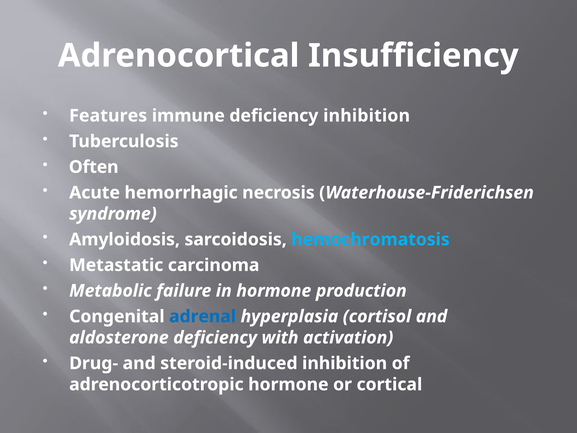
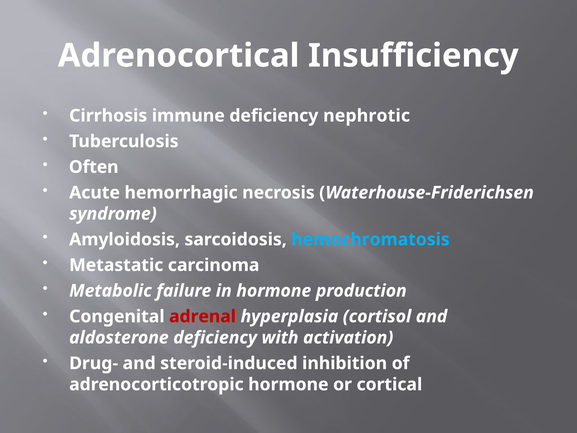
Features: Features -> Cirrhosis
deficiency inhibition: inhibition -> nephrotic
adrenal colour: blue -> red
